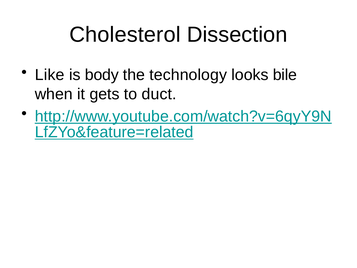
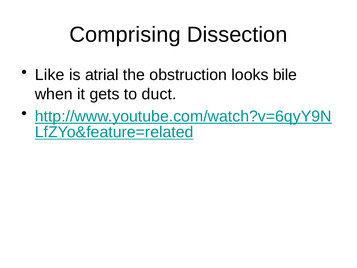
Cholesterol: Cholesterol -> Comprising
body: body -> atrial
technology: technology -> obstruction
